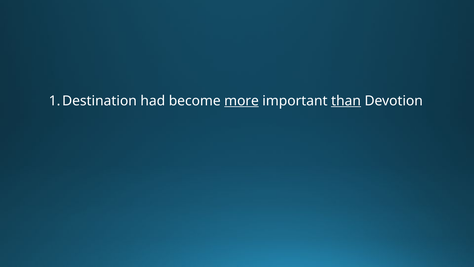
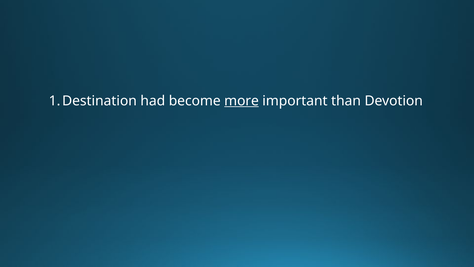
than underline: present -> none
